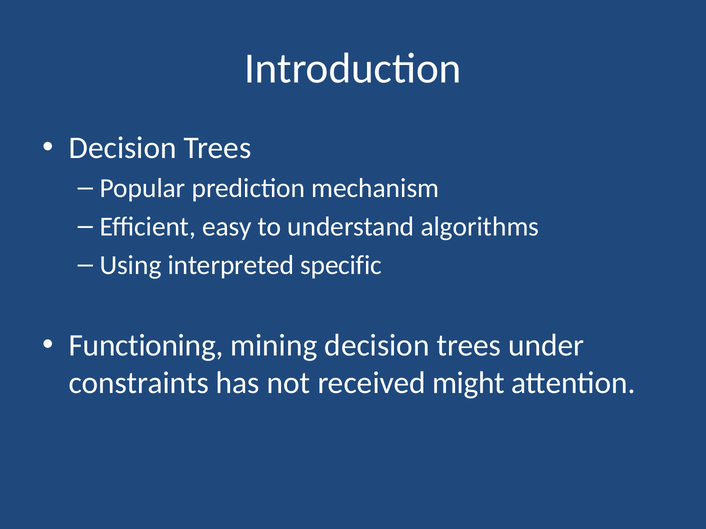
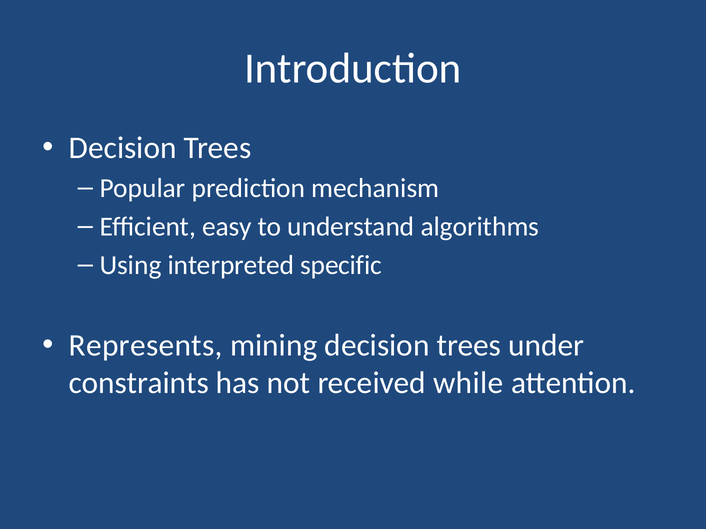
Functioning: Functioning -> Represents
might: might -> while
